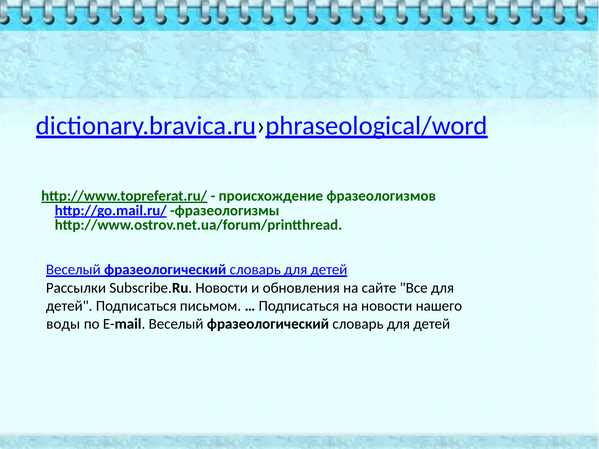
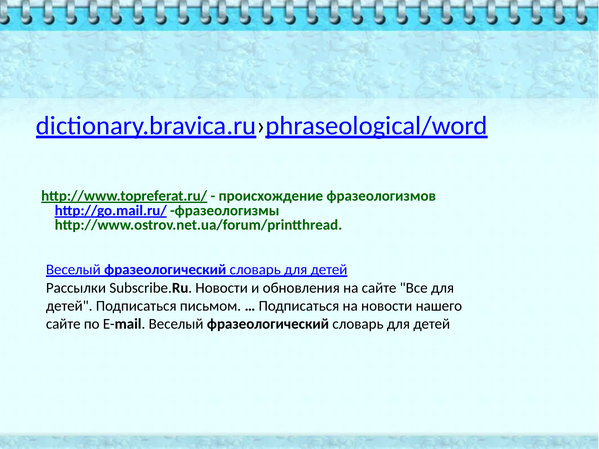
воды at (63, 324): воды -> сайте
